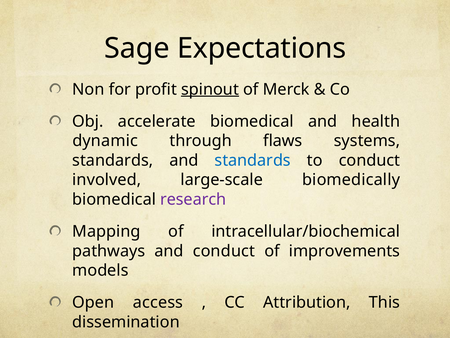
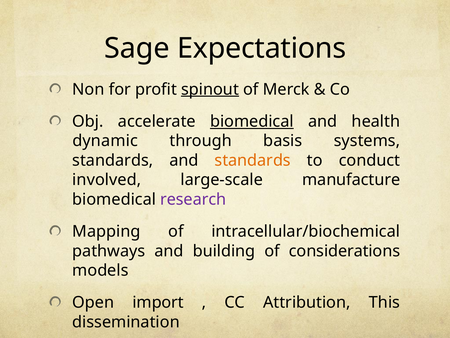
biomedical at (252, 121) underline: none -> present
flaws: flaws -> basis
standards at (253, 160) colour: blue -> orange
biomedically: biomedically -> manufacture
and conduct: conduct -> building
improvements: improvements -> considerations
access: access -> import
